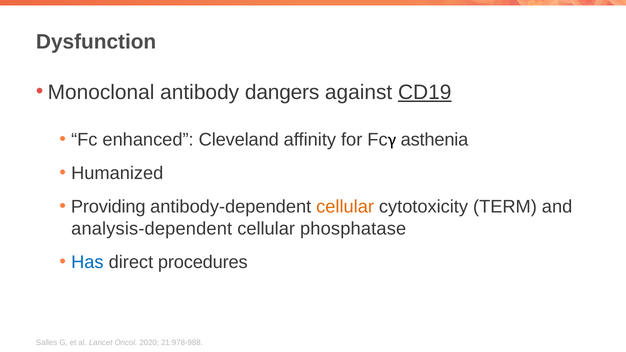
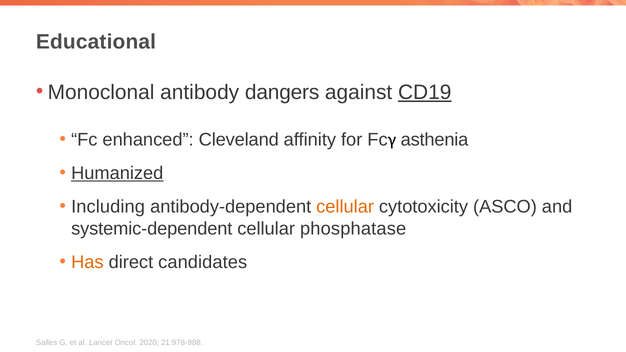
Dysfunction: Dysfunction -> Educational
Humanized underline: none -> present
Providing: Providing -> Including
TERM: TERM -> ASCO
analysis-dependent: analysis-dependent -> systemic-dependent
Has colour: blue -> orange
procedures: procedures -> candidates
